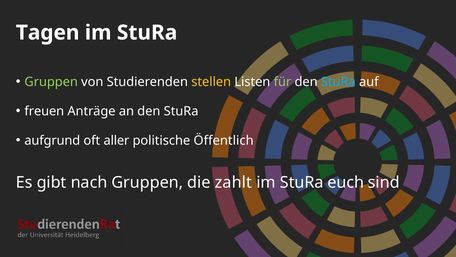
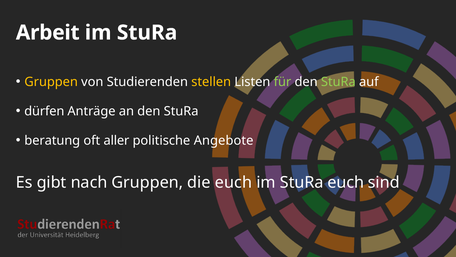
Tagen: Tagen -> Arbeit
Gruppen at (51, 82) colour: light green -> yellow
StuRa at (338, 82) colour: light blue -> light green
freuen: freuen -> dürfen
aufgrund: aufgrund -> beratung
Öffentlich: Öffentlich -> Angebote
die zahlt: zahlt -> euch
